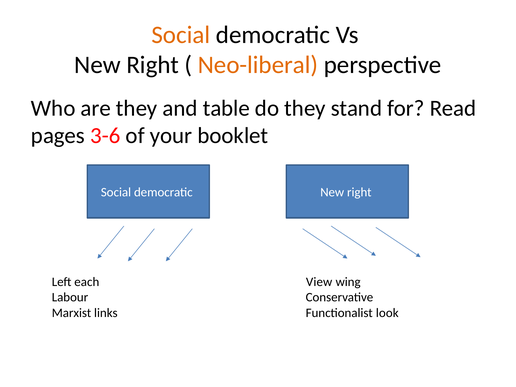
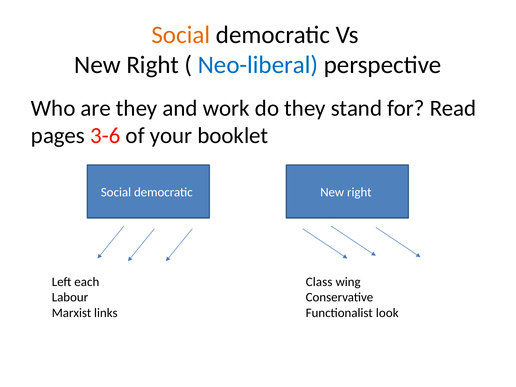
Neo-liberal colour: orange -> blue
table: table -> work
View: View -> Class
